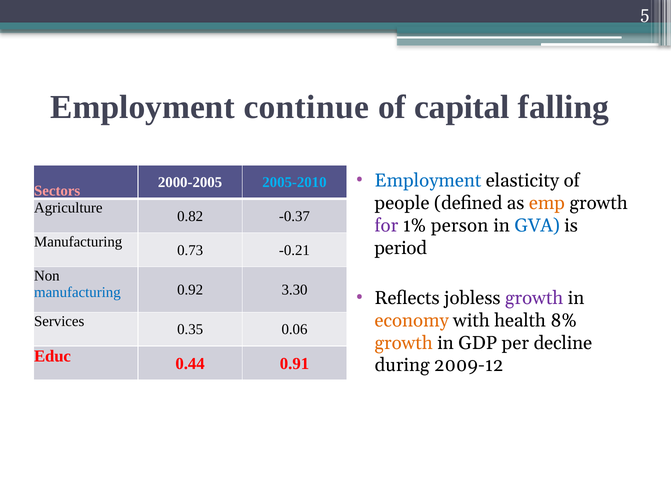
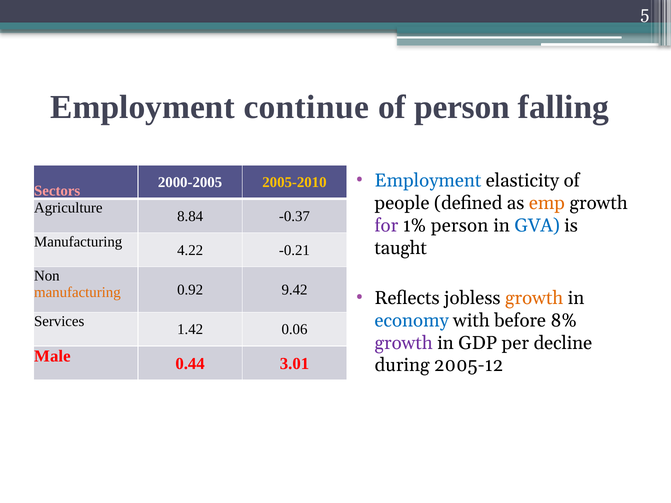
of capital: capital -> person
2005-2010 colour: light blue -> yellow
0.82: 0.82 -> 8.84
period: period -> taught
0.73: 0.73 -> 4.22
manufacturing at (77, 292) colour: blue -> orange
3.30: 3.30 -> 9.42
growth at (534, 298) colour: purple -> orange
economy colour: orange -> blue
health: health -> before
0.35: 0.35 -> 1.42
growth at (404, 343) colour: orange -> purple
Educ: Educ -> Male
0.91: 0.91 -> 3.01
2009-12: 2009-12 -> 2005-12
